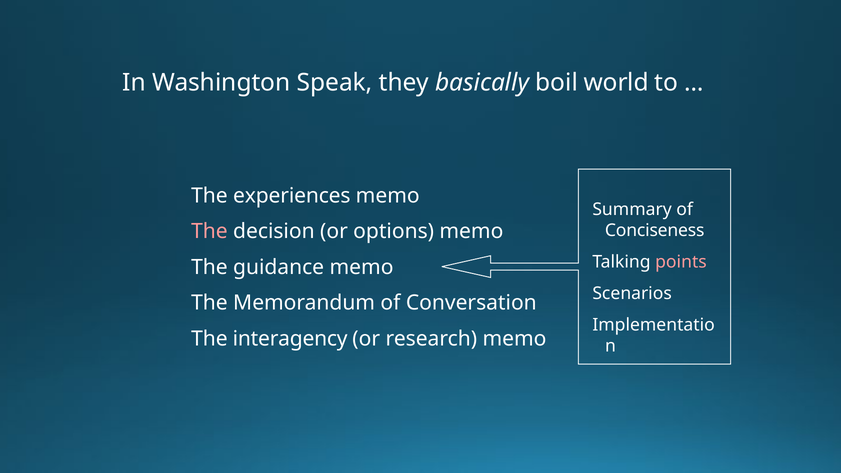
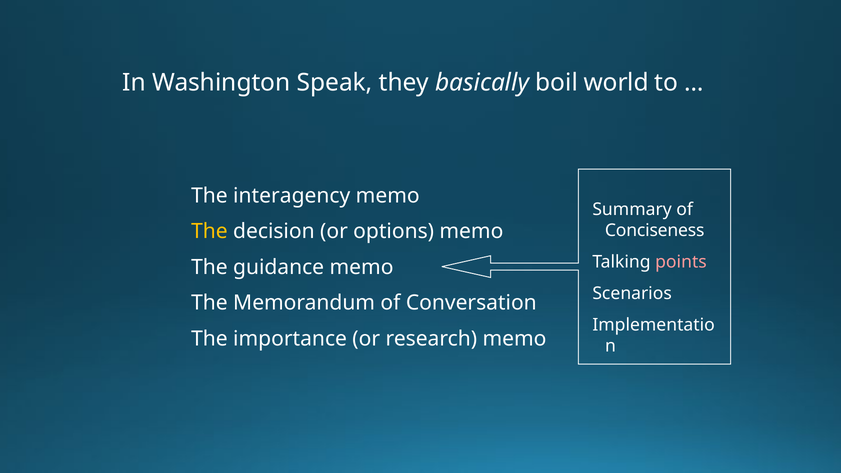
experiences: experiences -> interagency
The at (209, 231) colour: pink -> yellow
interagency: interagency -> importance
